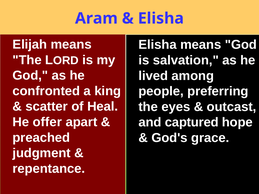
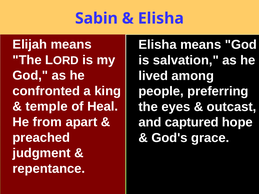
Aram: Aram -> Sabin
scatter: scatter -> temple
offer: offer -> from
